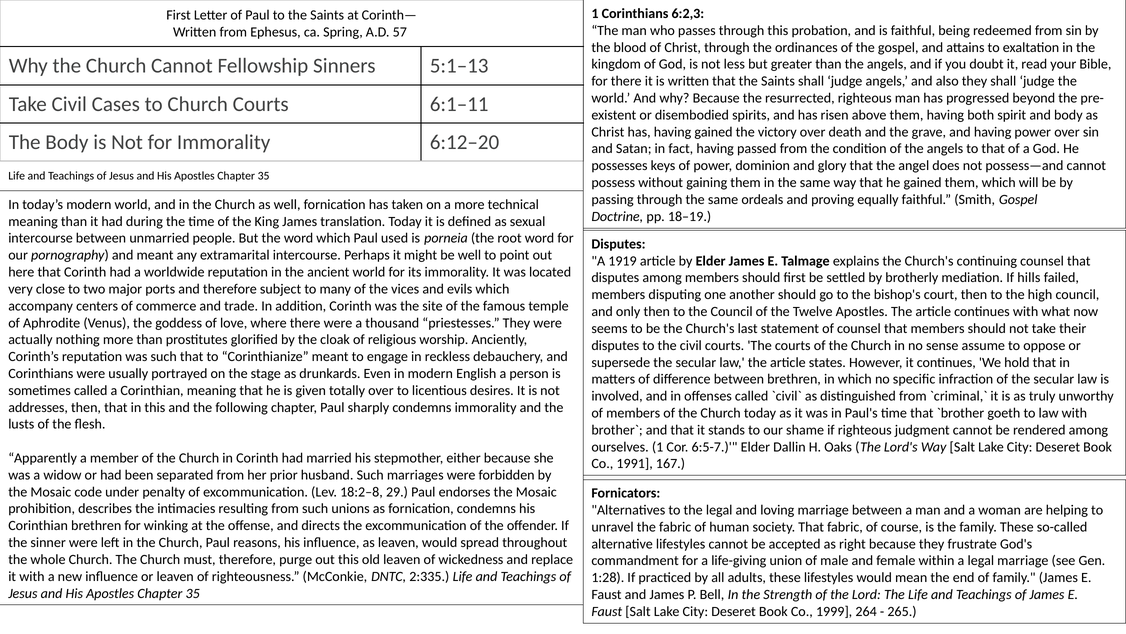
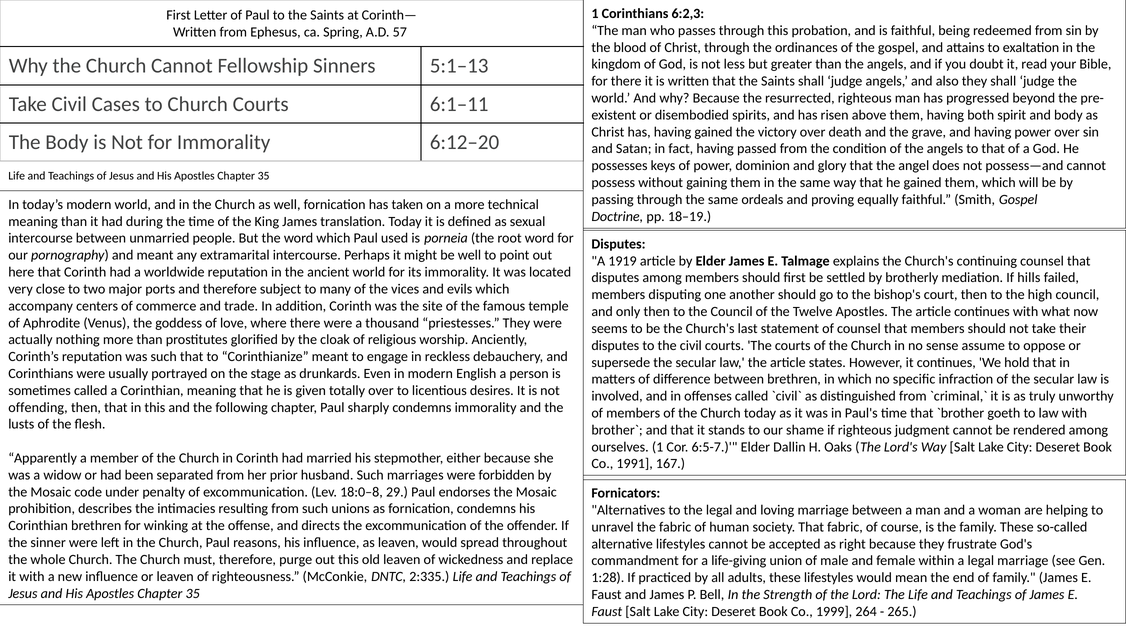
addresses: addresses -> offending
18:2–8: 18:2–8 -> 18:0–8
